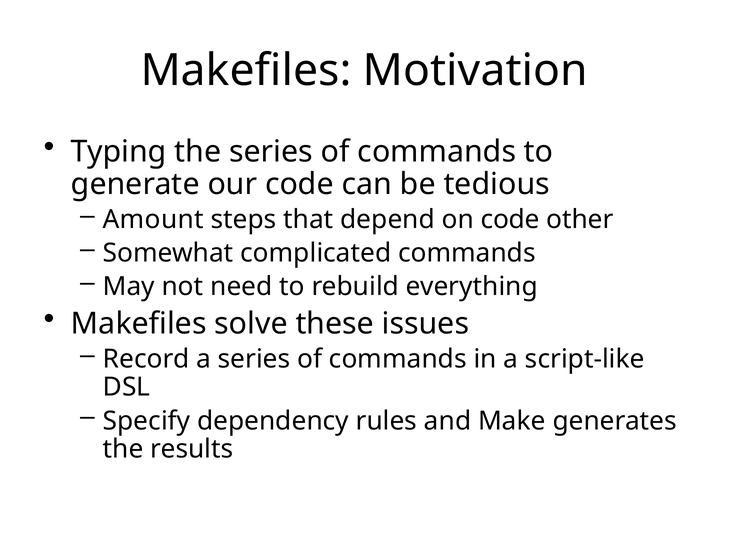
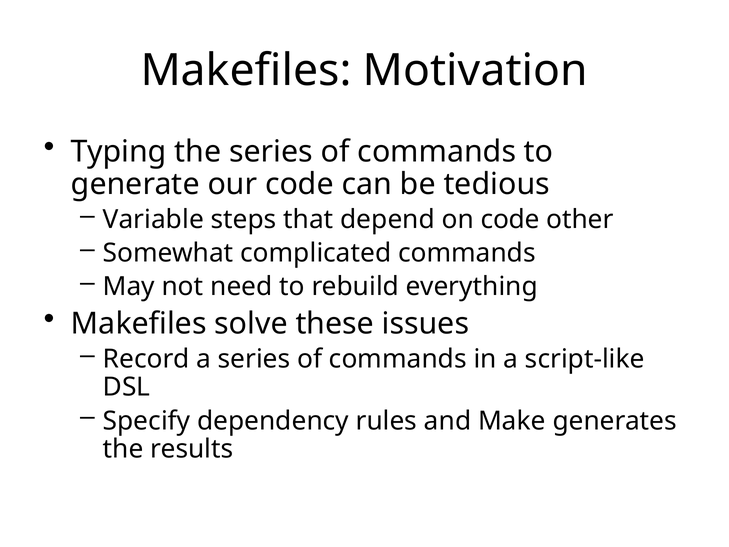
Amount: Amount -> Variable
